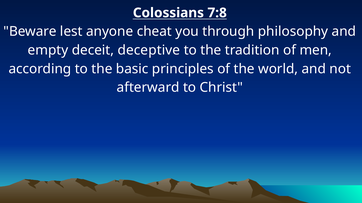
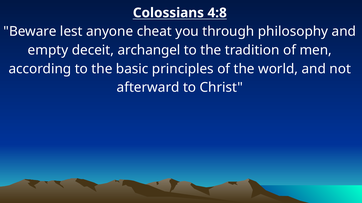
7:8: 7:8 -> 4:8
deceptive: deceptive -> archangel
